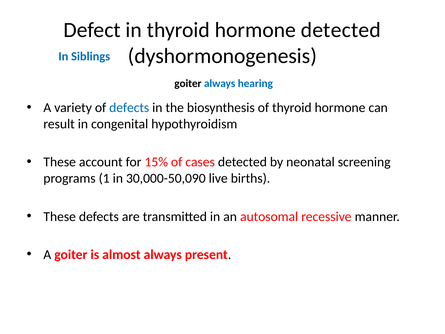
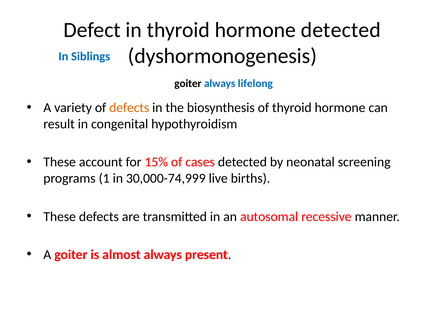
hearing: hearing -> lifelong
defects at (129, 108) colour: blue -> orange
30,000-50,090: 30,000-50,090 -> 30,000-74,999
